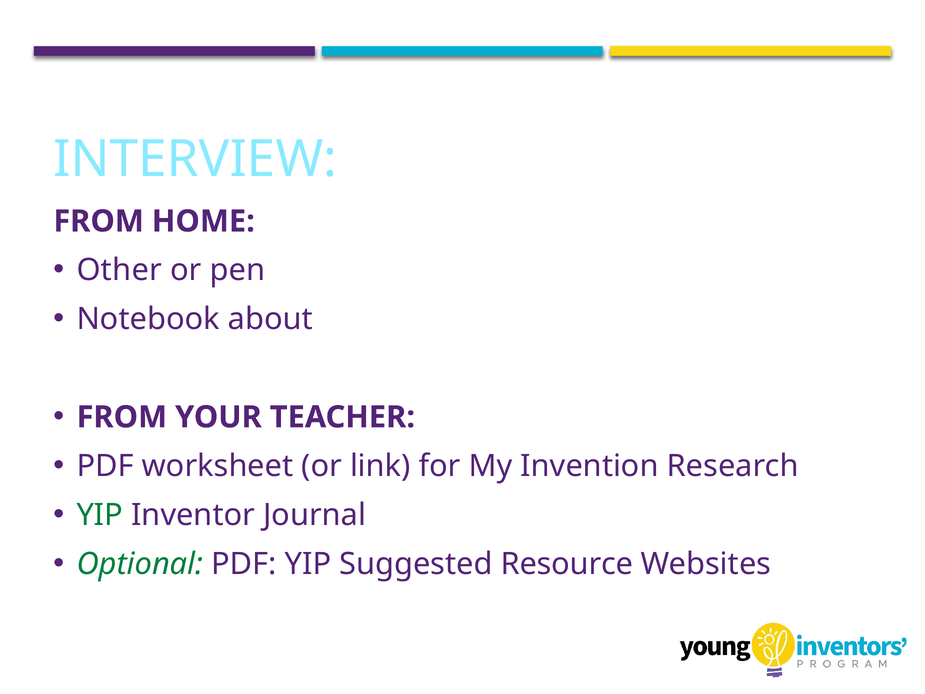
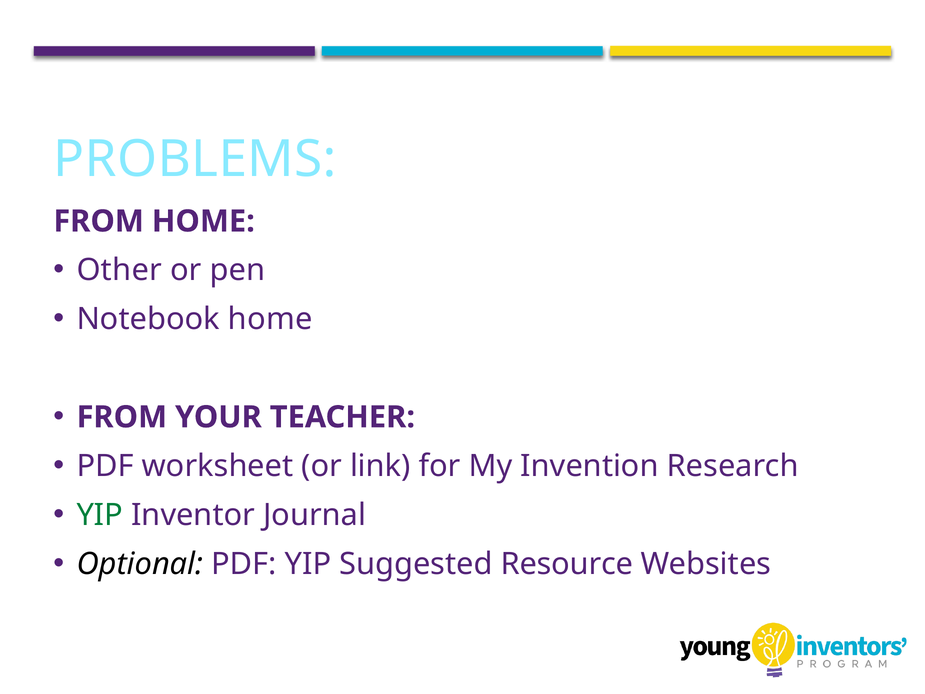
INTERVIEW: INTERVIEW -> PROBLEMS
Notebook about: about -> home
Optional colour: green -> black
